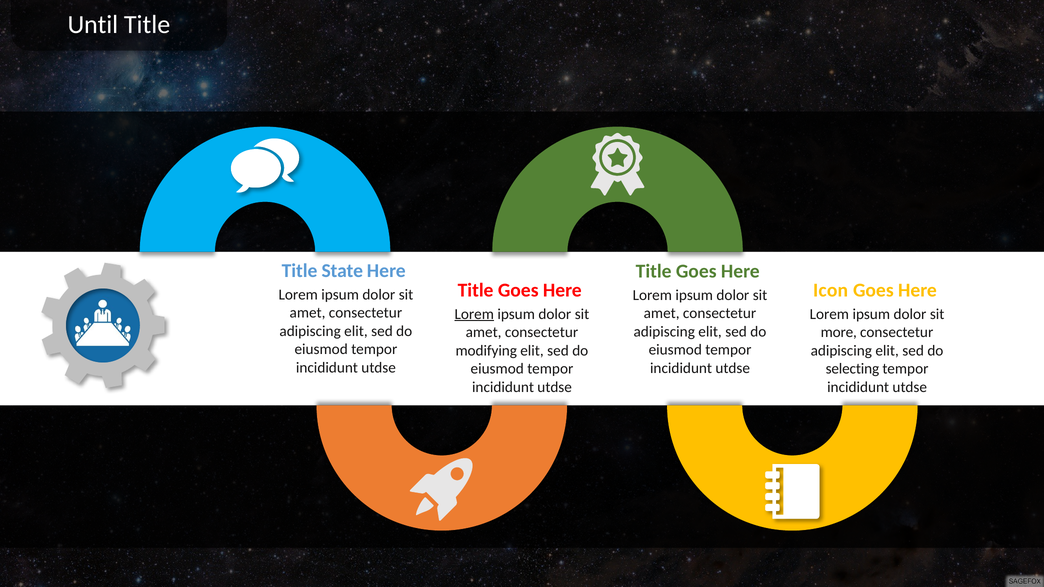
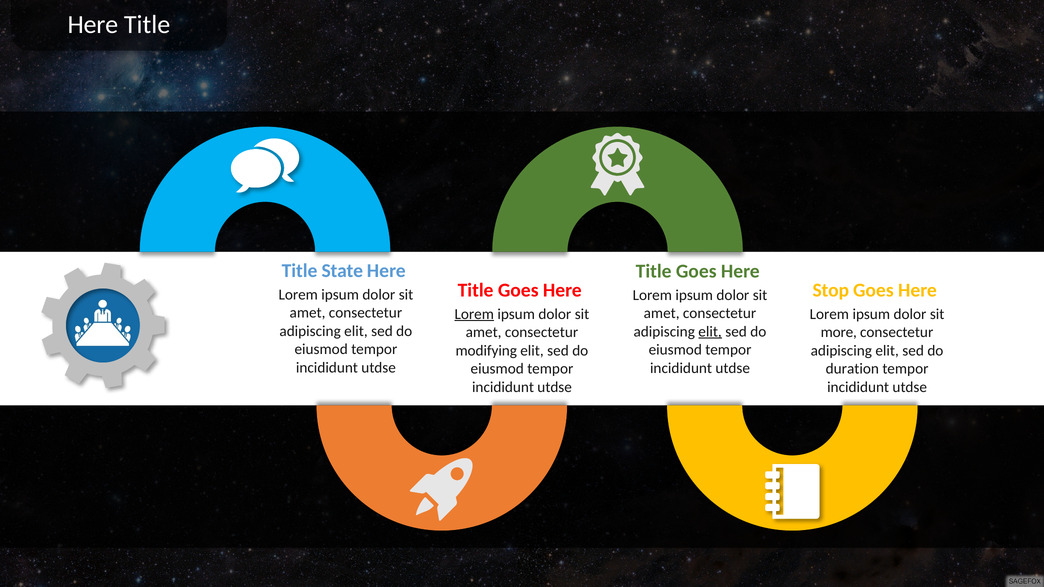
Until at (93, 25): Until -> Here
Icon: Icon -> Stop
elit at (710, 332) underline: none -> present
selecting: selecting -> duration
